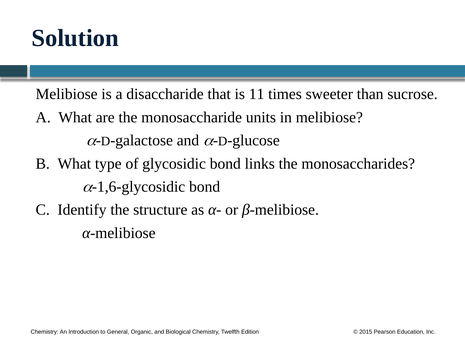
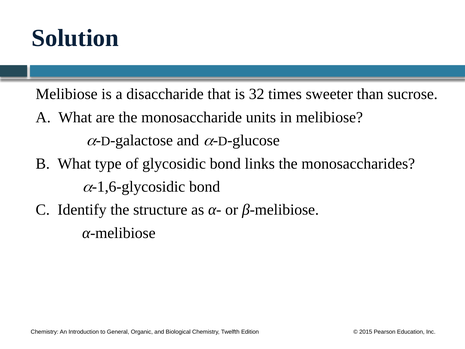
11: 11 -> 32
